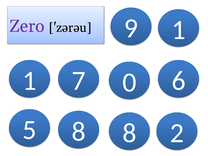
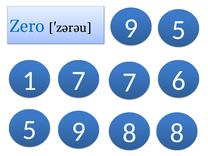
Zero colour: purple -> blue
zərəu 1: 1 -> 5
7 0: 0 -> 7
5 8: 8 -> 9
8 2: 2 -> 8
